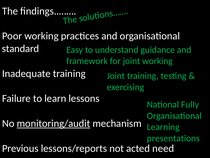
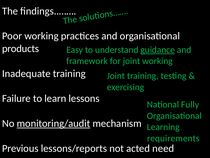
standard: standard -> products
guidance underline: none -> present
presentations: presentations -> requirements
